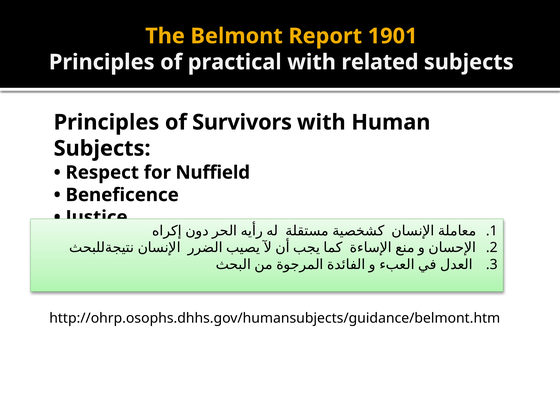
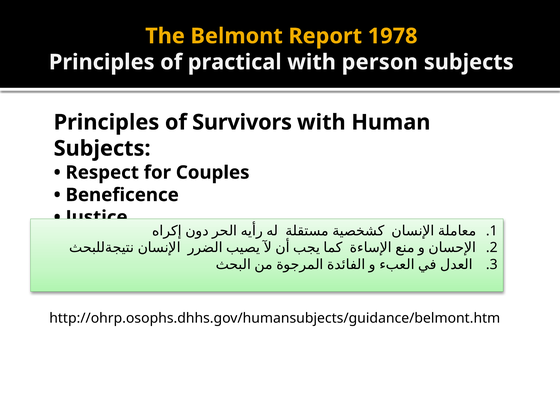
1901: 1901 -> 1978
related: related -> person
Nuffield: Nuffield -> Couples
